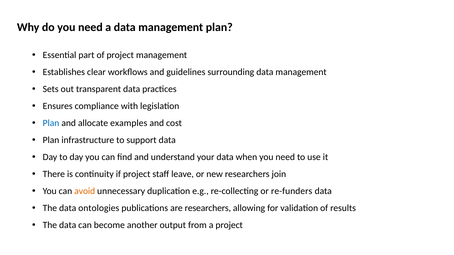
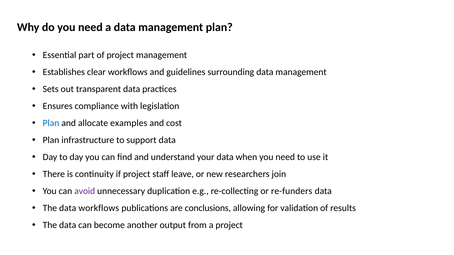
avoid colour: orange -> purple
data ontologies: ontologies -> workflows
are researchers: researchers -> conclusions
